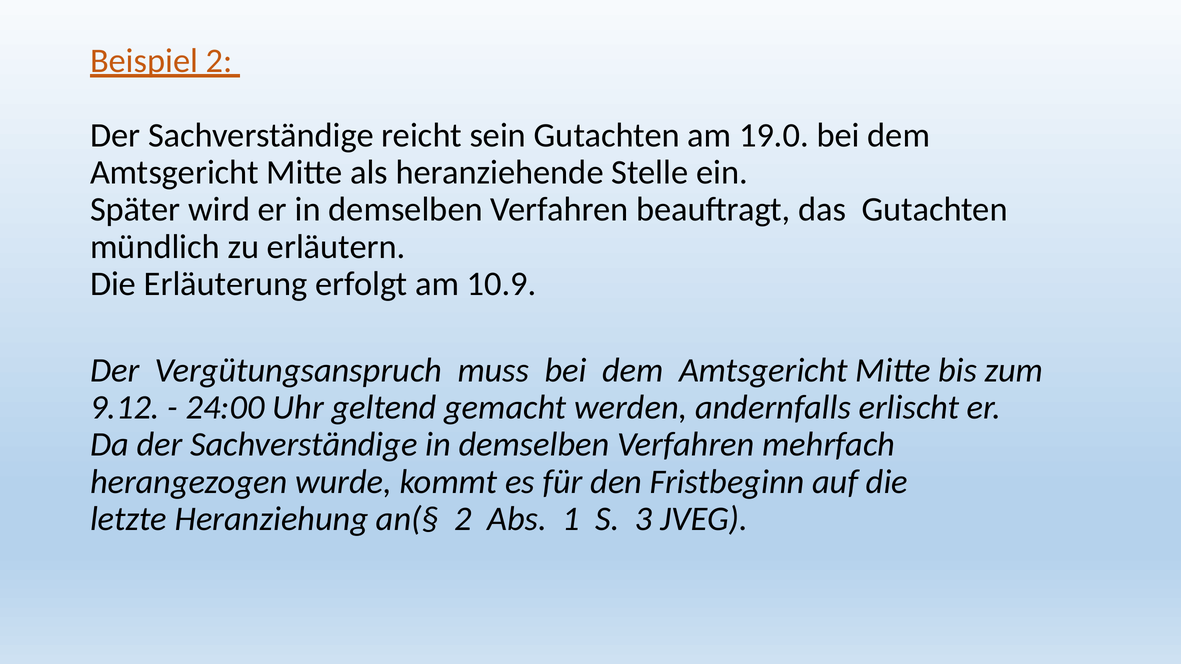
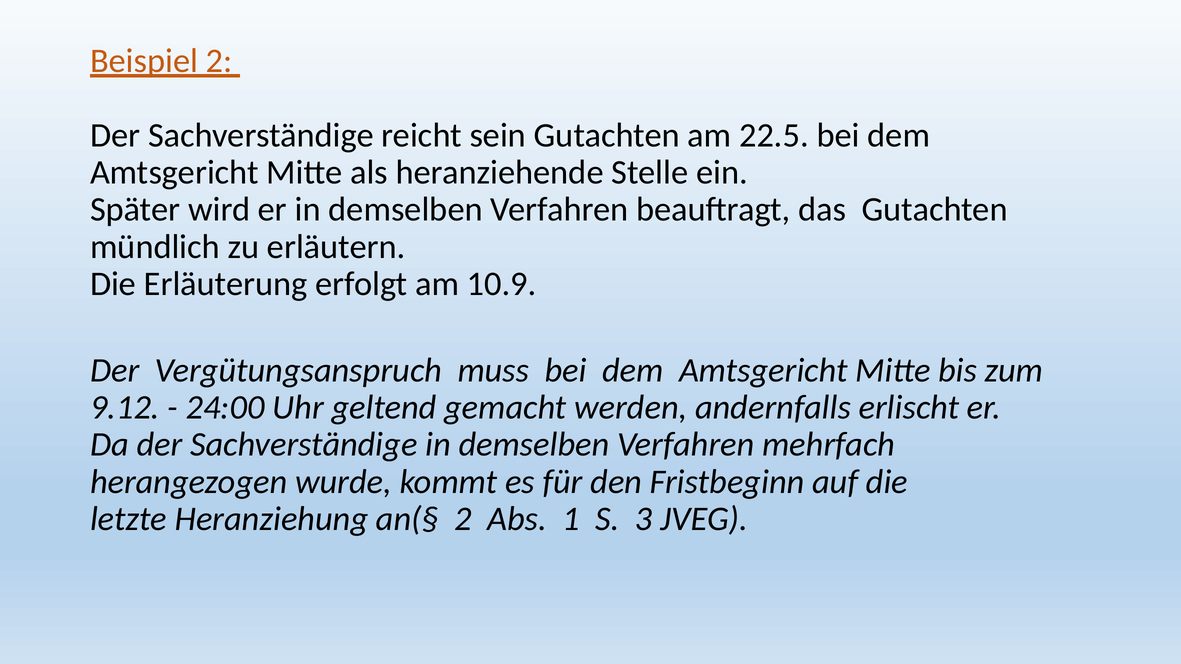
19.0: 19.0 -> 22.5
